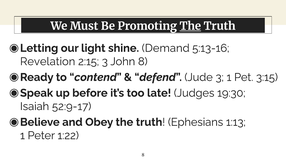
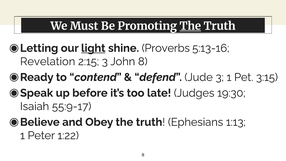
light underline: none -> present
Demand: Demand -> Proverbs
52:9-17: 52:9-17 -> 55:9-17
